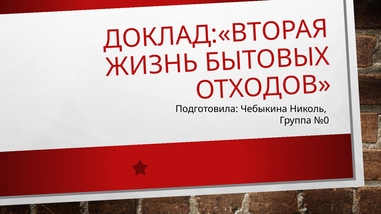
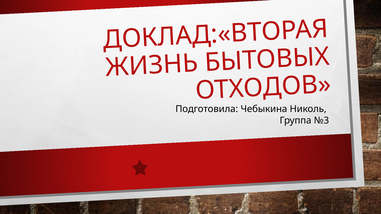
№0: №0 -> №3
